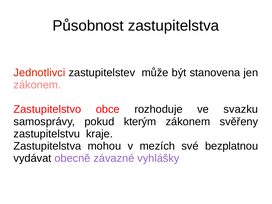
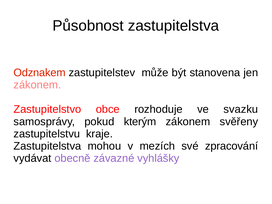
Jednotlivci: Jednotlivci -> Odznakem
bezplatnou: bezplatnou -> zpracování
